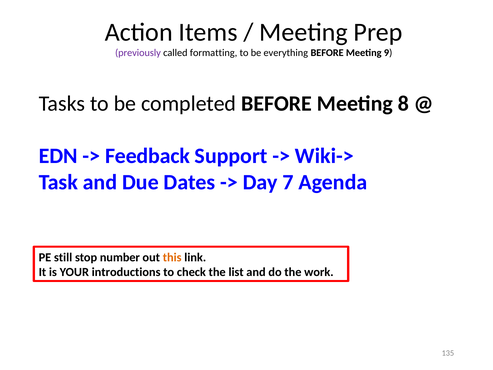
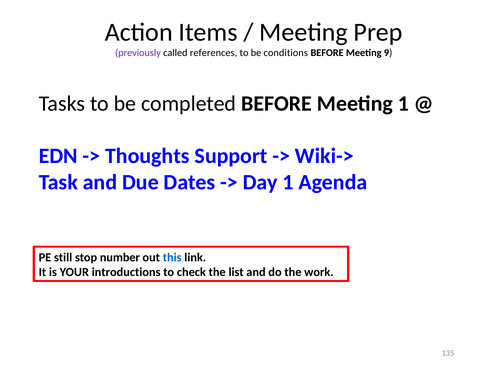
formatting: formatting -> references
everything: everything -> conditions
Meeting 8: 8 -> 1
Feedback: Feedback -> Thoughts
Day 7: 7 -> 1
this colour: orange -> blue
